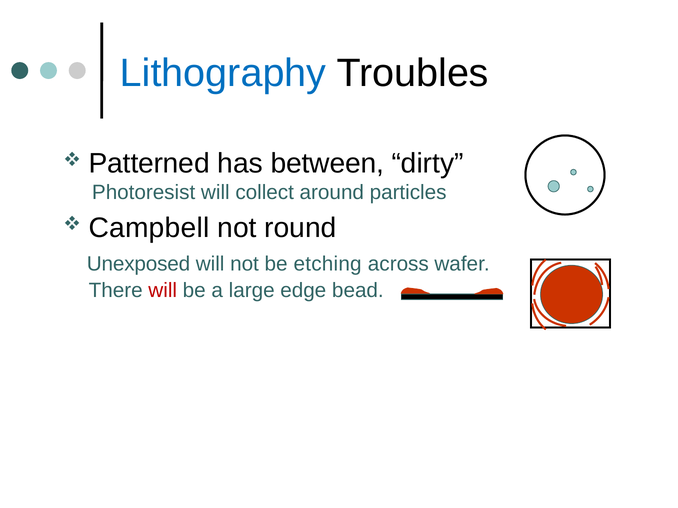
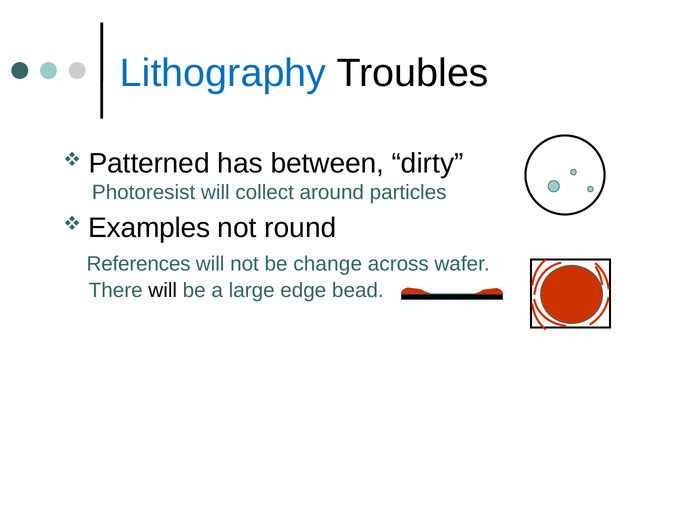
Campbell: Campbell -> Examples
Unexposed: Unexposed -> References
etching: etching -> change
will at (163, 291) colour: red -> black
